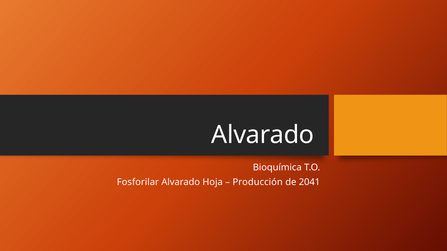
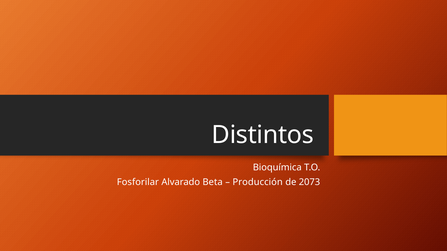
Alvarado at (263, 135): Alvarado -> Distintos
Hoja: Hoja -> Beta
2041: 2041 -> 2073
